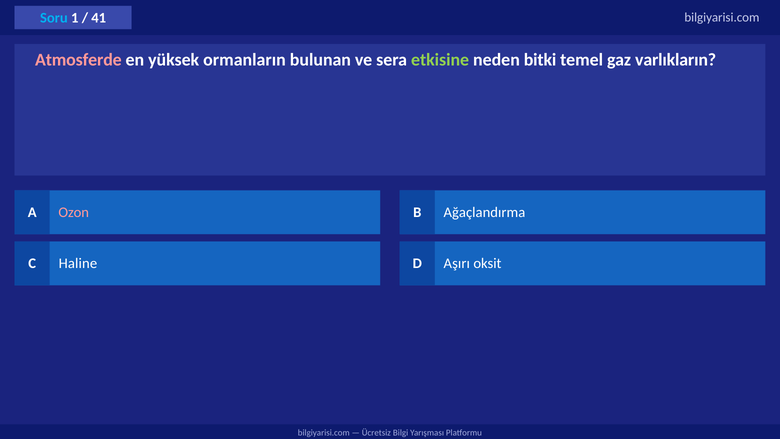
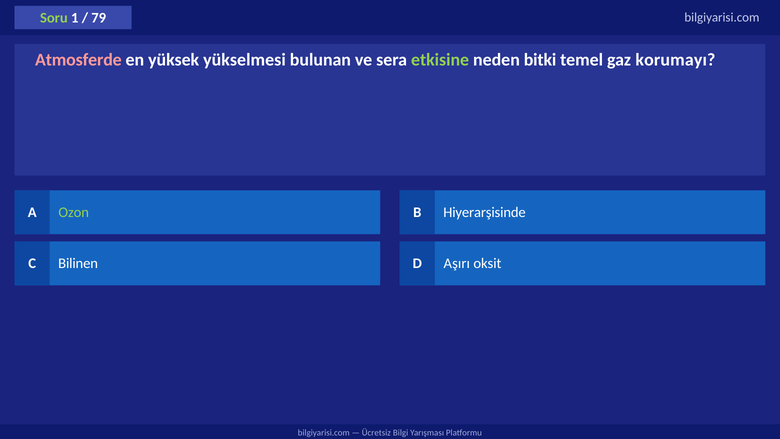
Soru colour: light blue -> light green
41: 41 -> 79
ormanların: ormanların -> yükselmesi
varlıkların: varlıkların -> korumayı
Ozon colour: pink -> light green
Ağaçlandırma: Ağaçlandırma -> Hiyerarşisinde
Haline: Haline -> Bilinen
